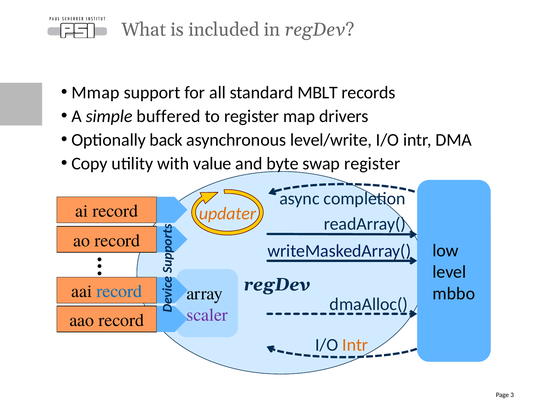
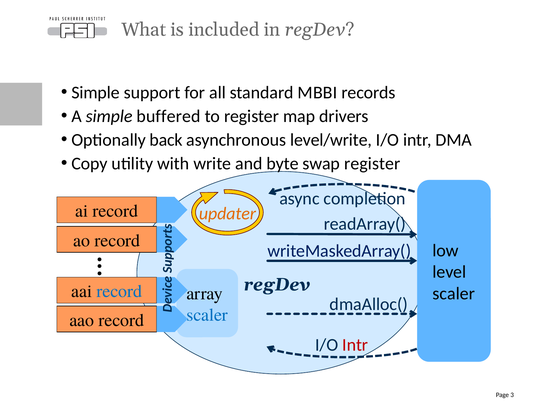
Mmap at (95, 93): Mmap -> Simple
MBLT: MBLT -> MBBI
value: value -> write
mbbo at (454, 293): mbbo -> scaler
scaler at (207, 314) colour: purple -> blue
Intr at (355, 344) colour: orange -> red
